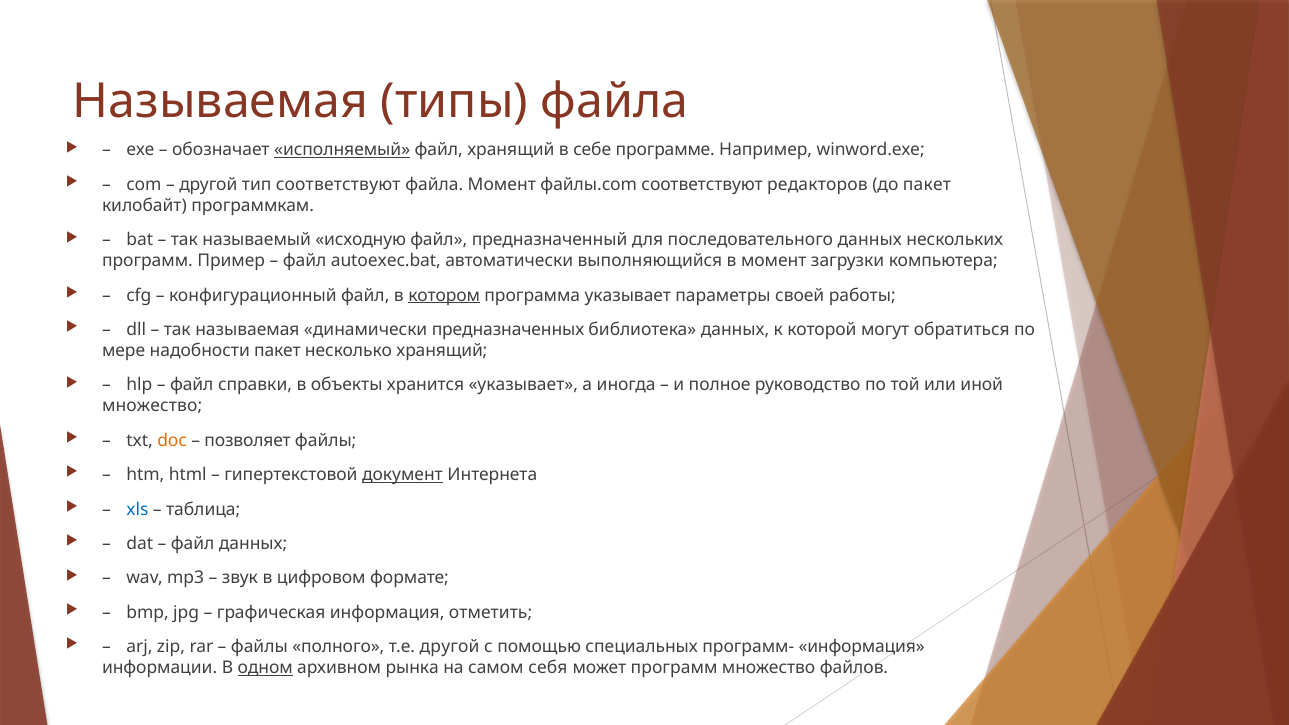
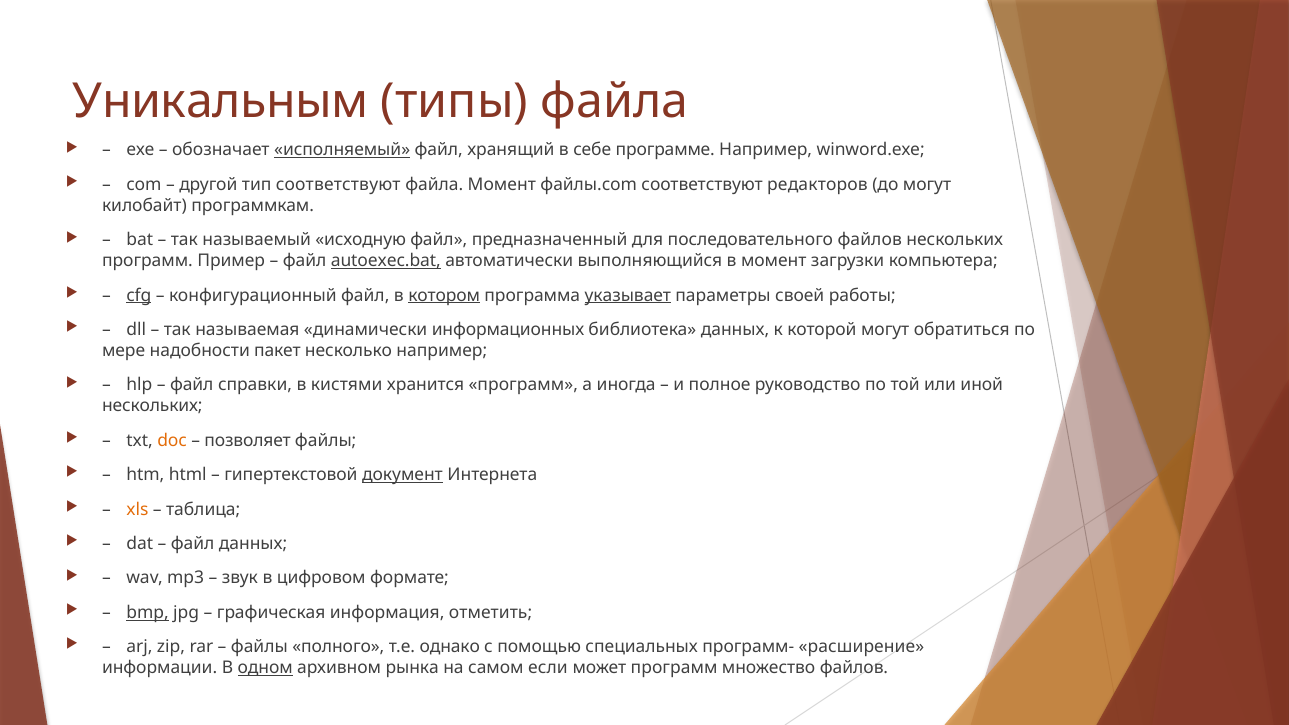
Называемая at (221, 102): Называемая -> Уникальным
до пакет: пакет -> могут
последовательного данных: данных -> файлов
autoexec.bat underline: none -> present
cfg underline: none -> present
указывает at (628, 295) underline: none -> present
предназначенных: предназначенных -> информационных
несколько хранящий: хранящий -> например
объекты: объекты -> кистями
хранится указывает: указывает -> программ
множество at (152, 406): множество -> нескольких
xls colour: blue -> orange
bmp underline: none -> present
т.е другой: другой -> однако
программ- информация: информация -> расширение
себя: себя -> если
